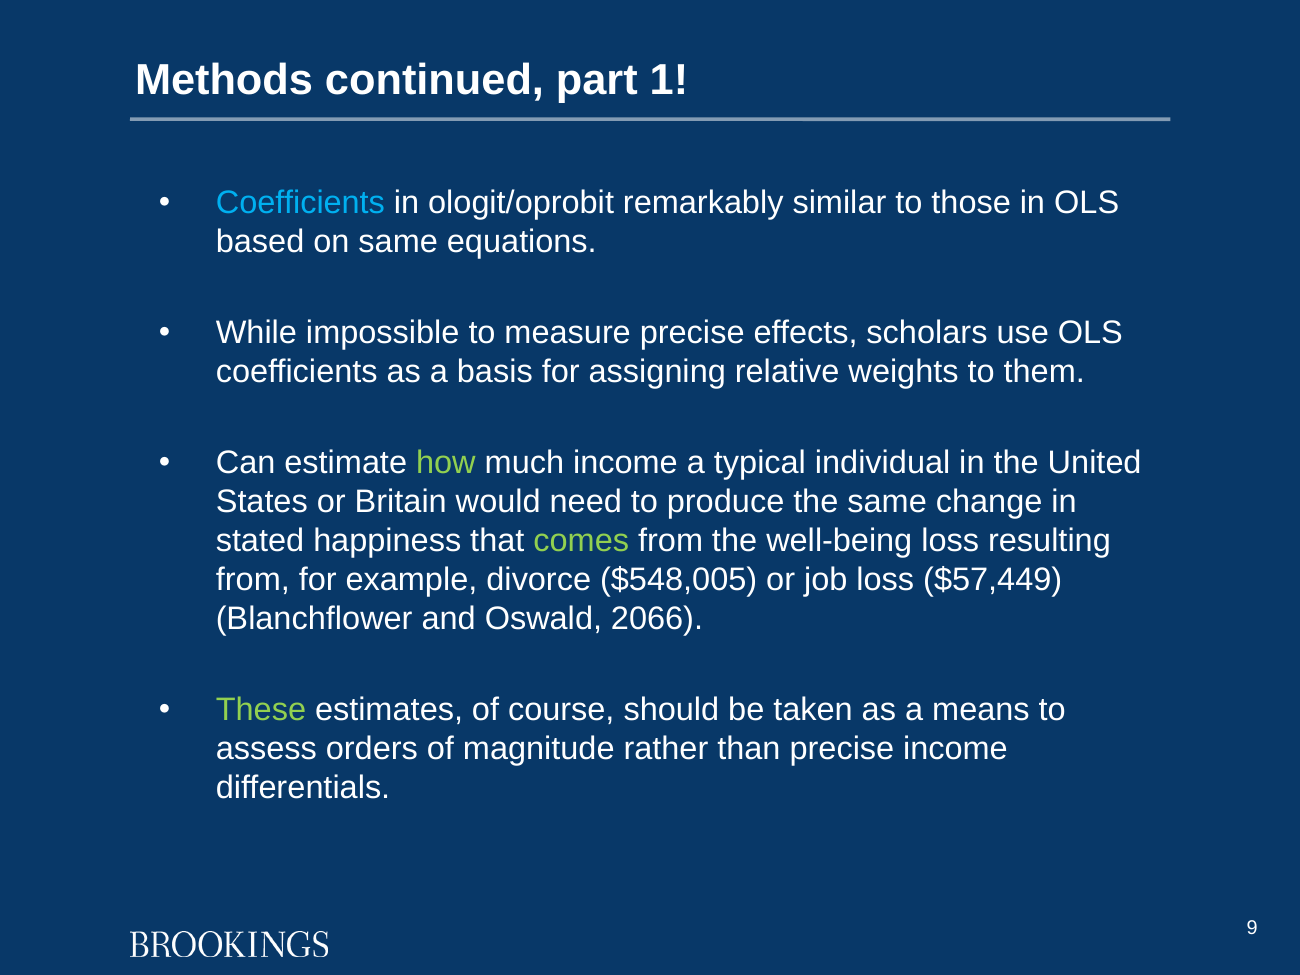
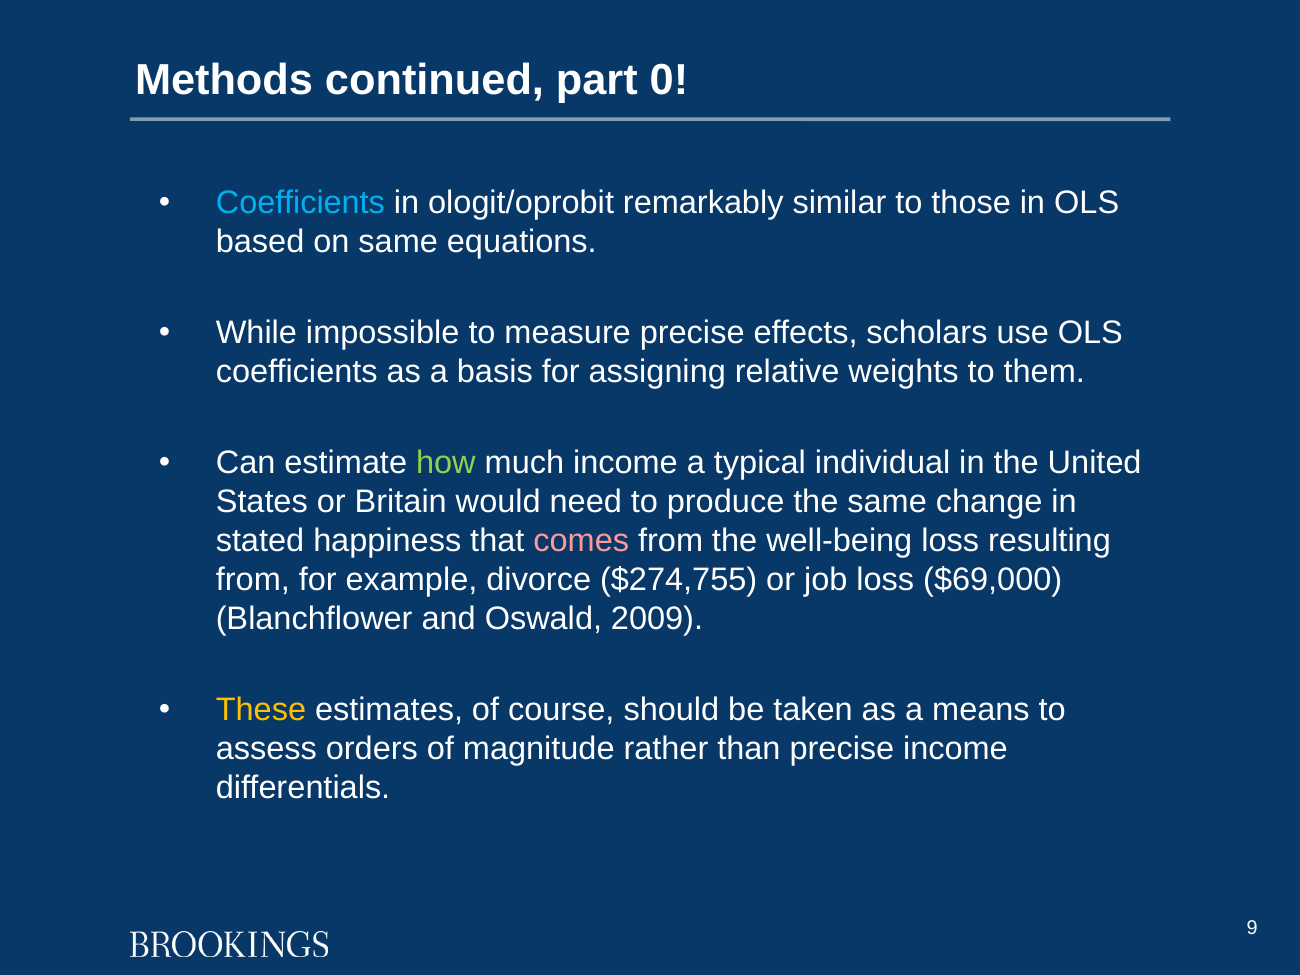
1: 1 -> 0
comes colour: light green -> pink
$548,005: $548,005 -> $274,755
$57,449: $57,449 -> $69,000
2066: 2066 -> 2009
These colour: light green -> yellow
